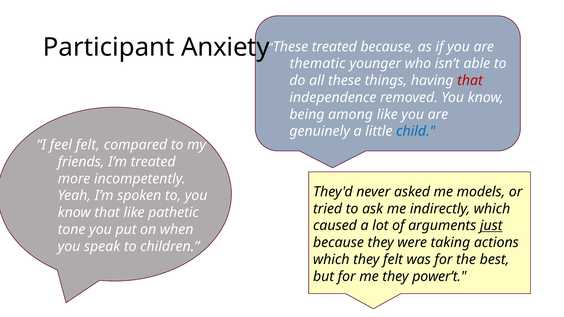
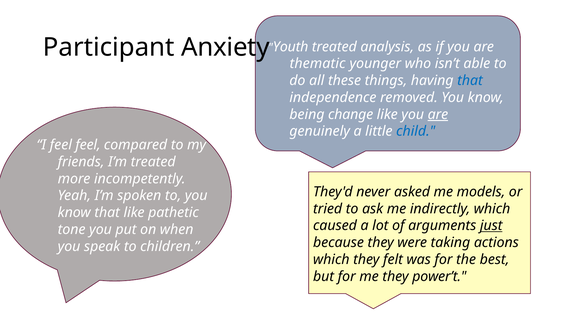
These at (291, 47): These -> Youth
treated because: because -> analysis
that at (470, 81) colour: red -> blue
among: among -> change
are at (438, 114) underline: none -> present
feel felt: felt -> feel
